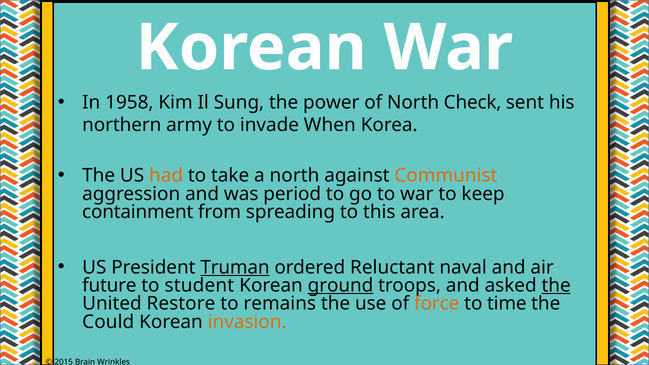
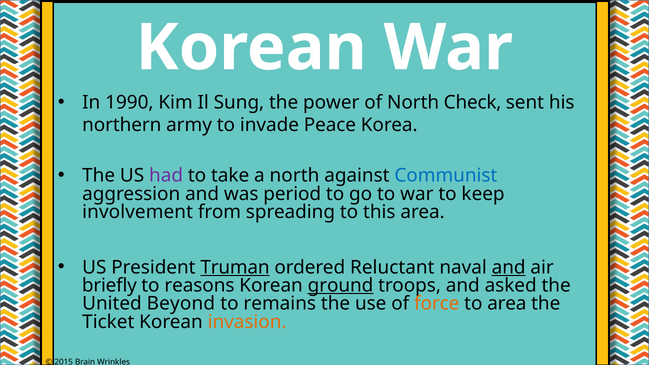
1958: 1958 -> 1990
When: When -> Peace
had colour: orange -> purple
Communist colour: orange -> blue
containment: containment -> involvement
and at (509, 267) underline: none -> present
future: future -> briefly
student: student -> reasons
the at (556, 286) underline: present -> none
Restore: Restore -> Beyond
to time: time -> area
Could: Could -> Ticket
